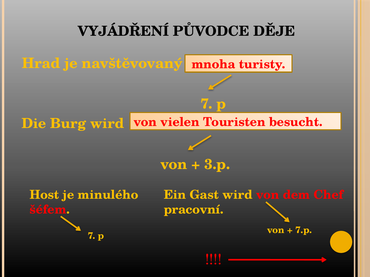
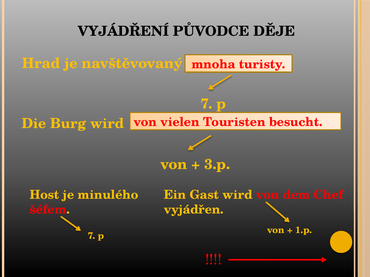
pracovní: pracovní -> vyjádřen
7.p: 7.p -> 1.p
